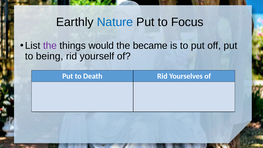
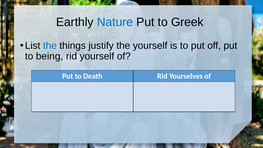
Focus: Focus -> Greek
the at (50, 46) colour: purple -> blue
would: would -> justify
the became: became -> yourself
